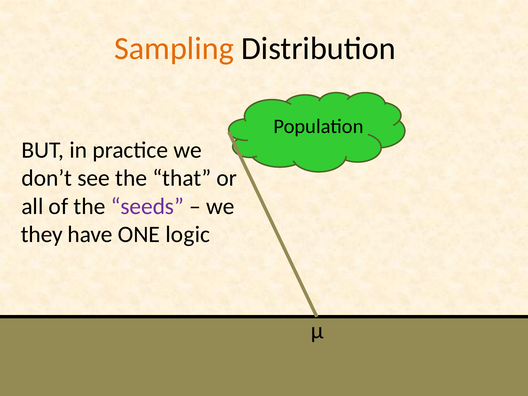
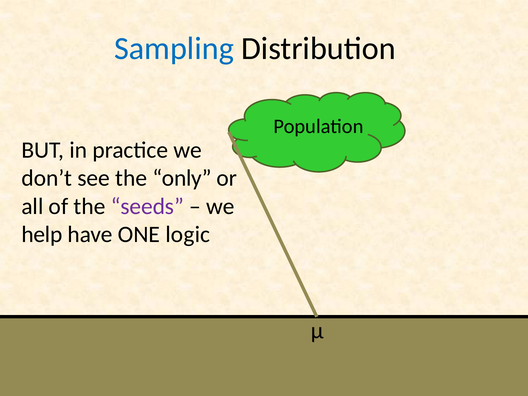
Sampling colour: orange -> blue
that: that -> only
they: they -> help
